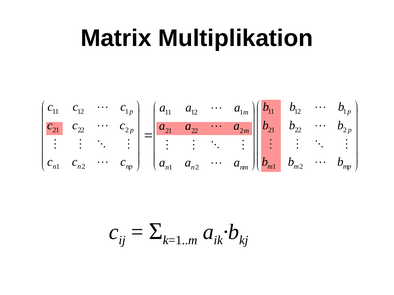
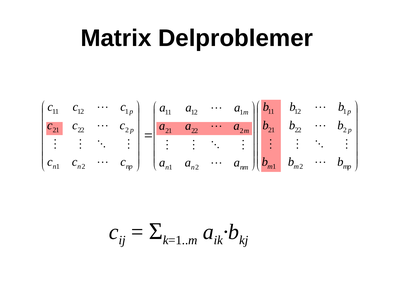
Multiplikation: Multiplikation -> Delproblemer
